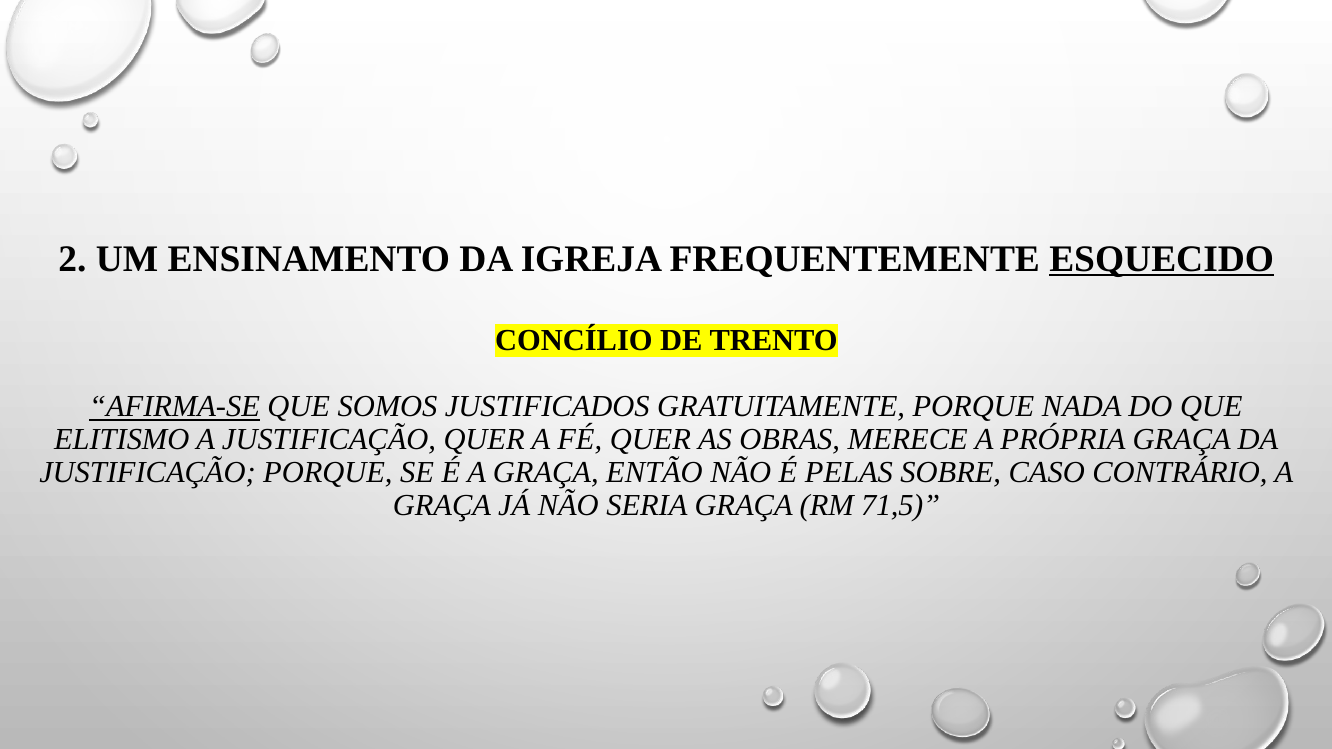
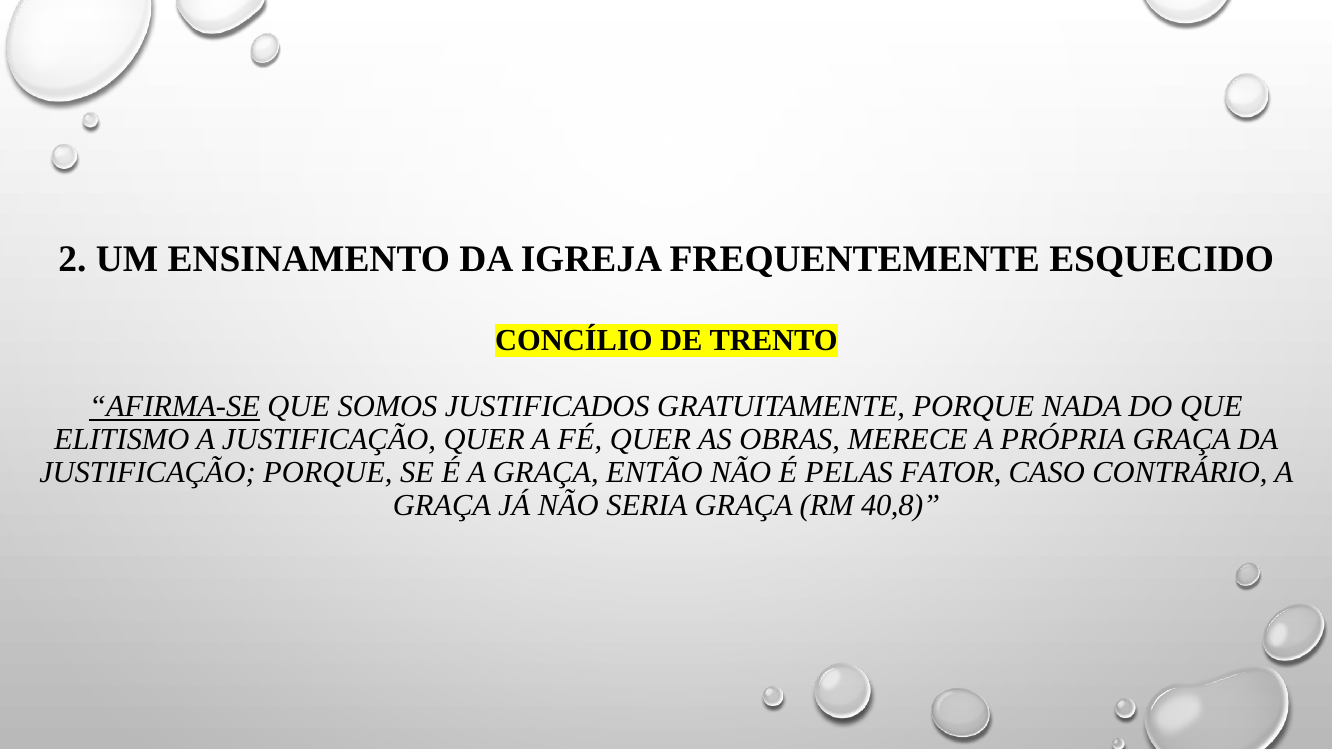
ESQUECIDO underline: present -> none
SOBRE: SOBRE -> FATOR
71,5: 71,5 -> 40,8
